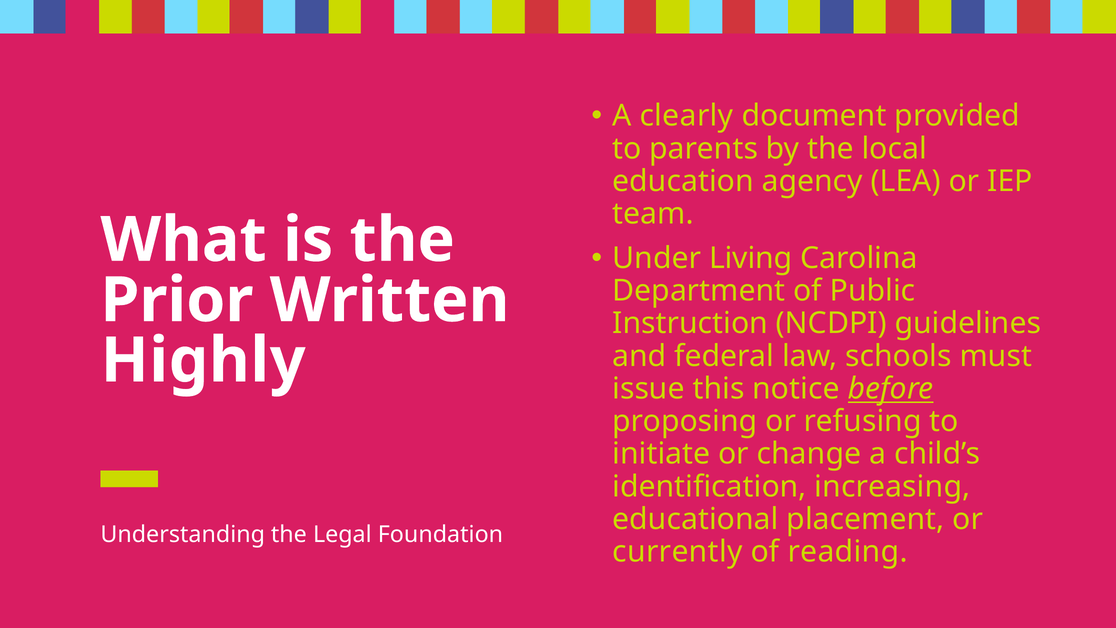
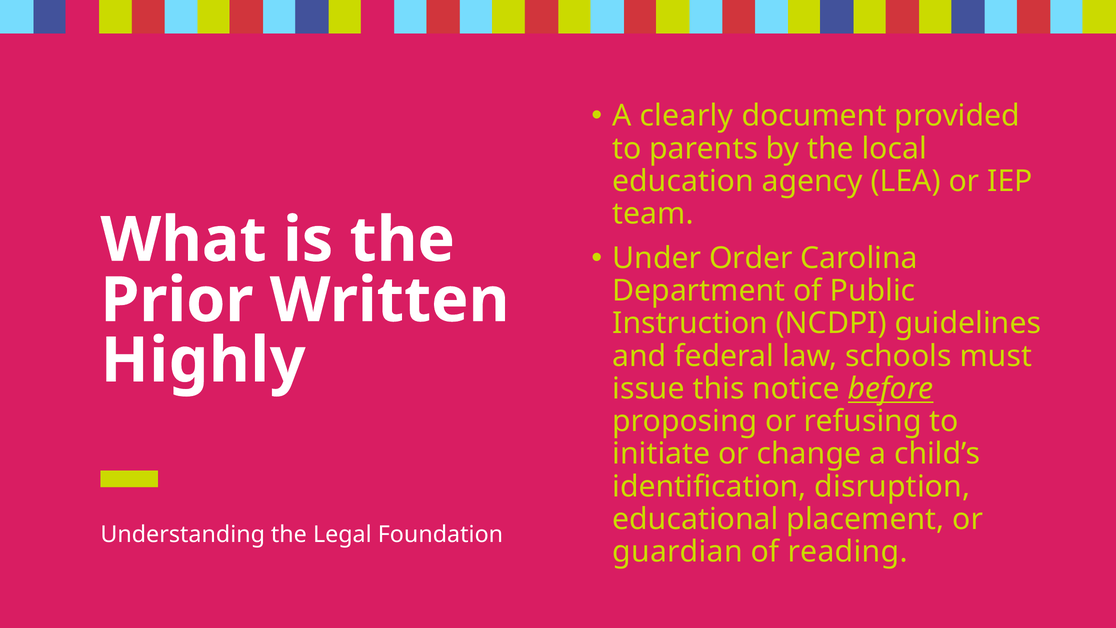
Living: Living -> Order
increasing: increasing -> disruption
currently: currently -> guardian
